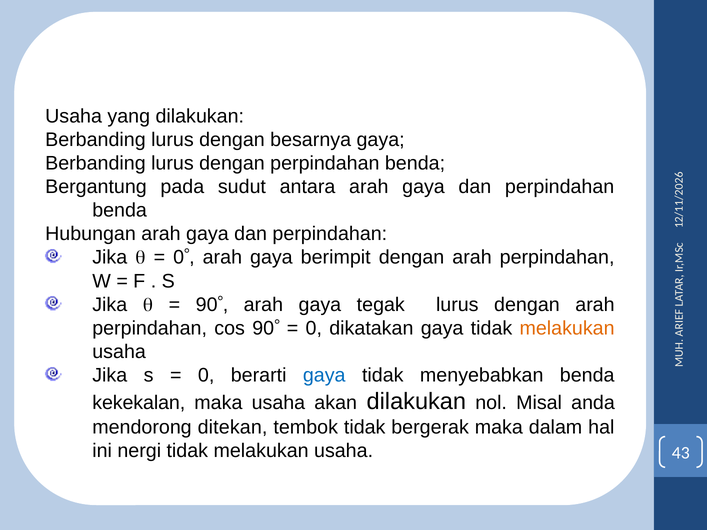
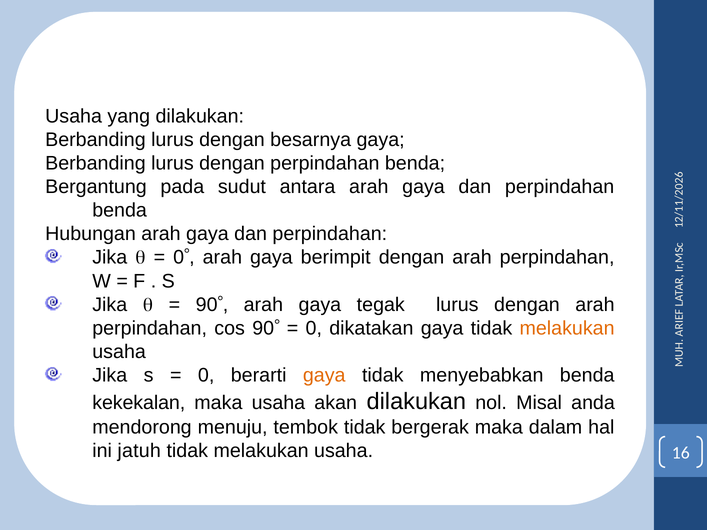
gaya at (324, 375) colour: blue -> orange
ditekan: ditekan -> menuju
nergi: nergi -> jatuh
43: 43 -> 16
